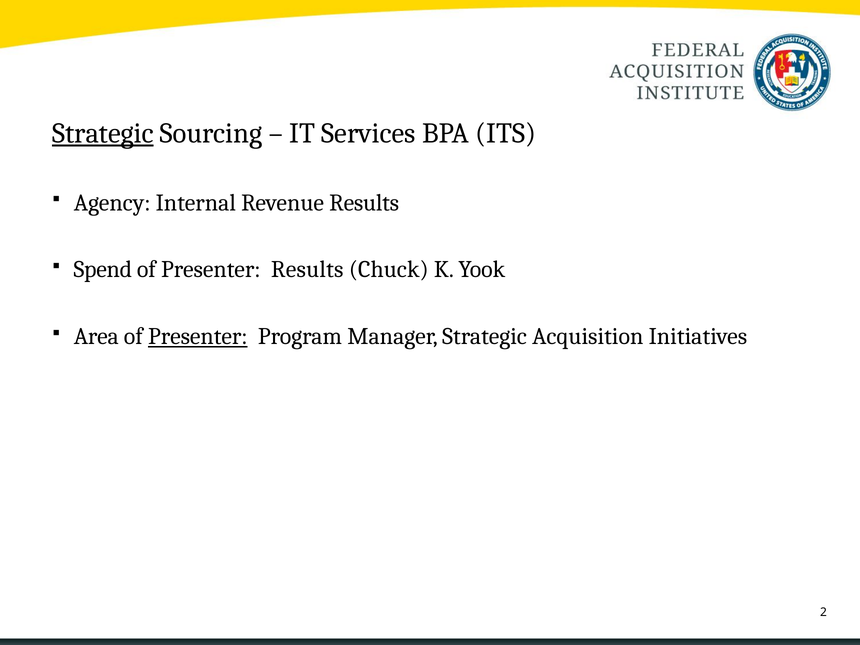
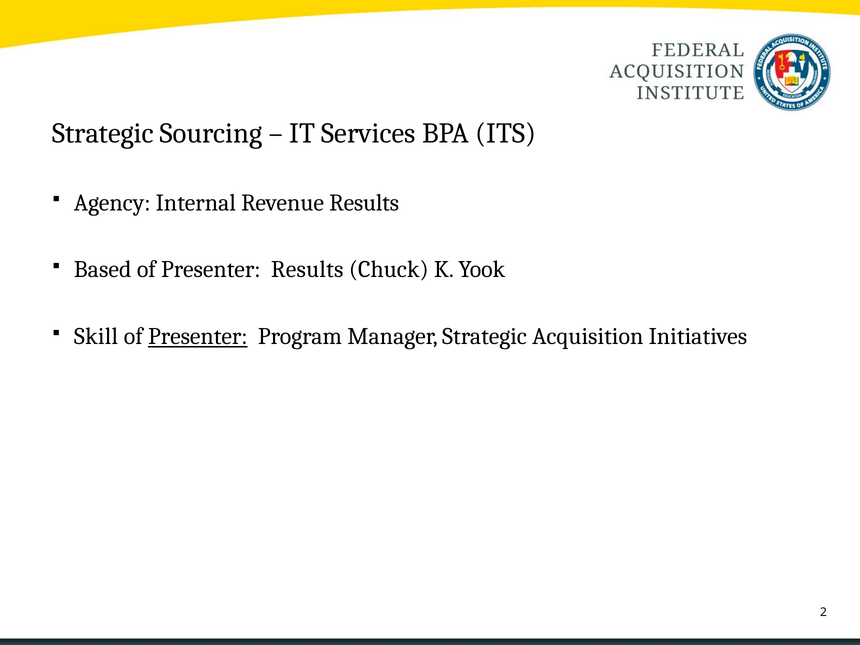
Strategic at (103, 133) underline: present -> none
Spend: Spend -> Based
Area: Area -> Skill
